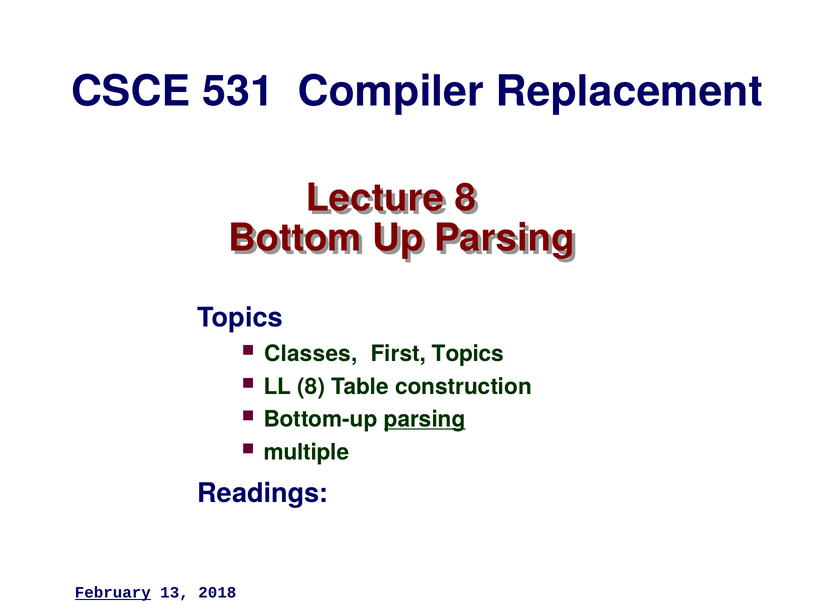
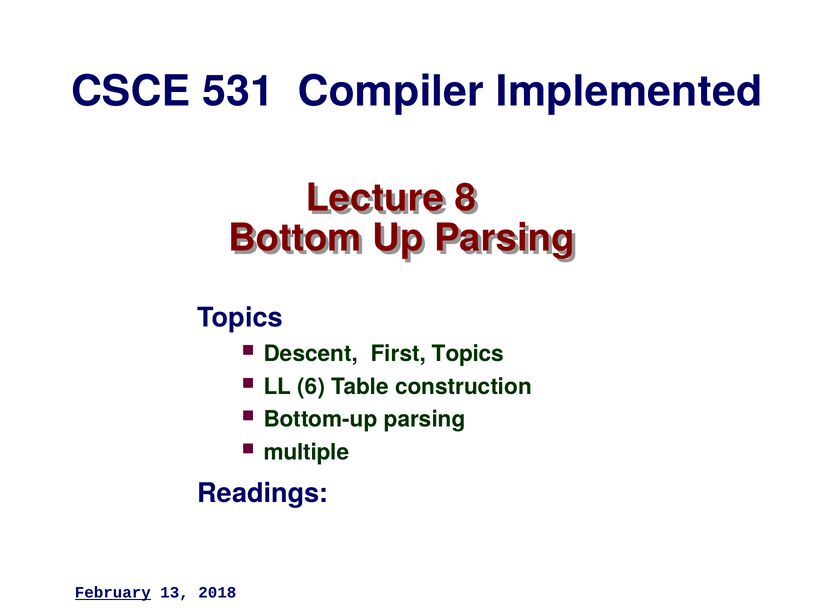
Replacement: Replacement -> Implemented
Classes: Classes -> Descent
LL 8: 8 -> 6
parsing at (425, 419) underline: present -> none
